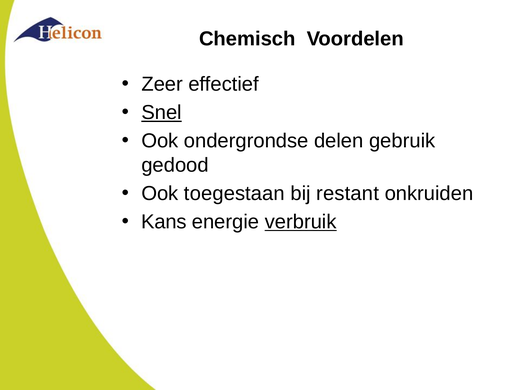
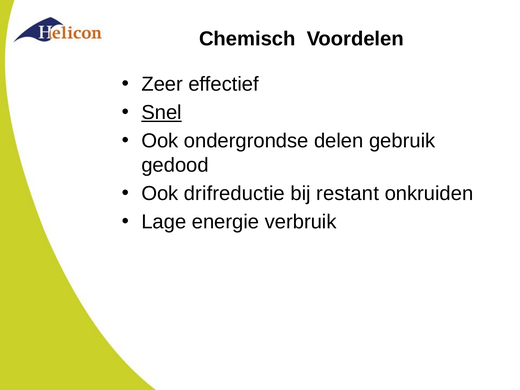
toegestaan: toegestaan -> drifreductie
Kans: Kans -> Lage
verbruik underline: present -> none
